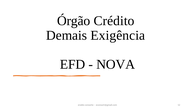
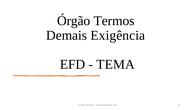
Crédito: Crédito -> Termos
NOVA: NOVA -> TEMA
